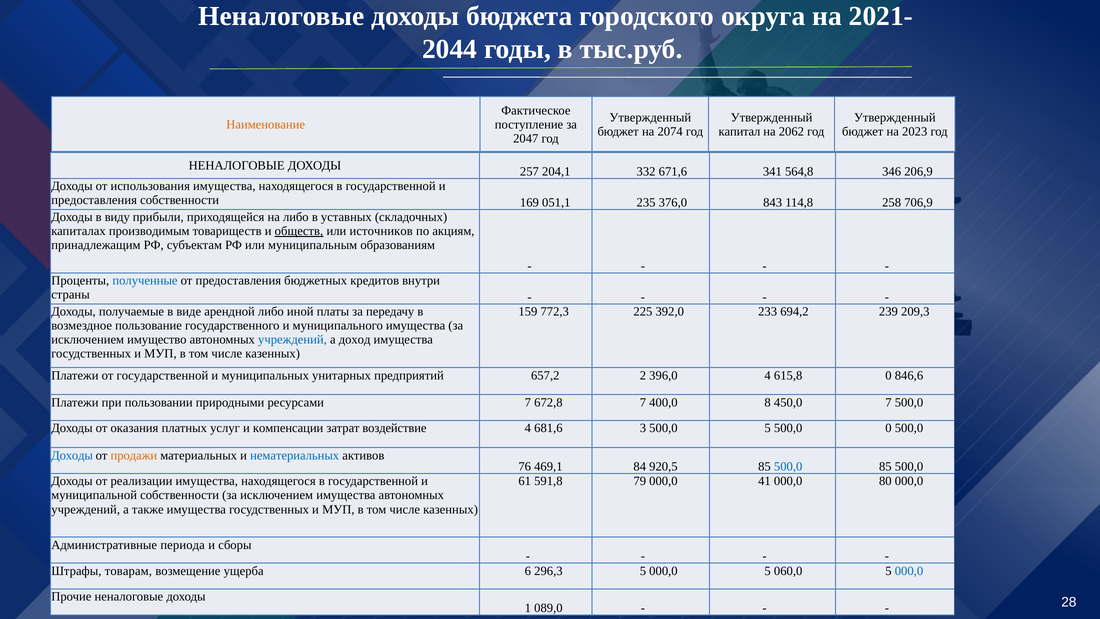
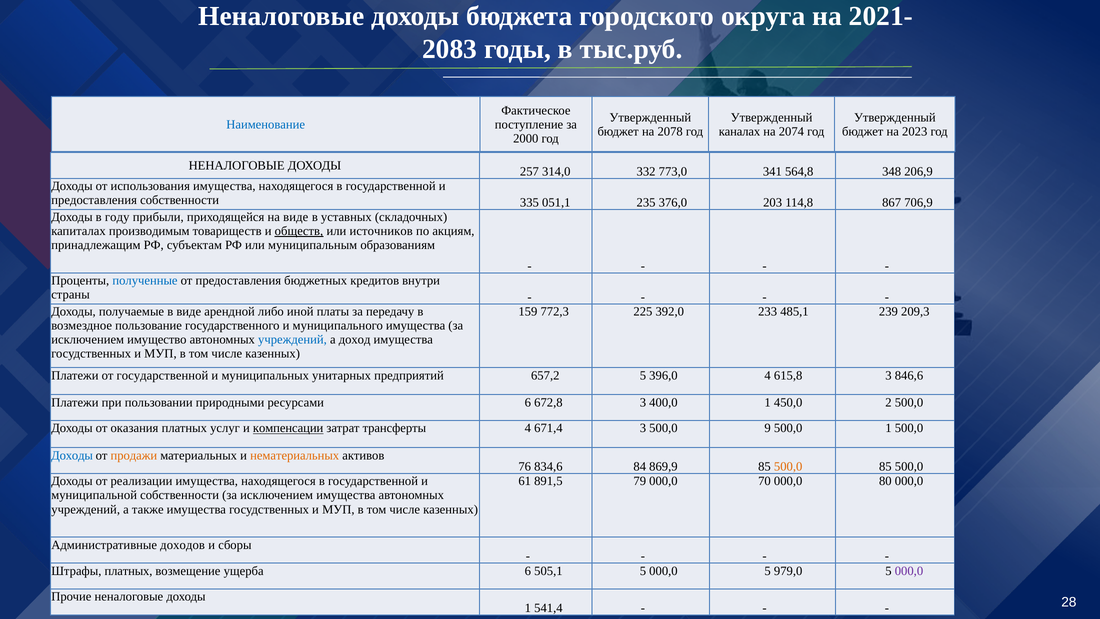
2044: 2044 -> 2083
Наименование colour: orange -> blue
2074: 2074 -> 2078
капитал: капитал -> каналах
2062: 2062 -> 2074
2047: 2047 -> 2000
204,1: 204,1 -> 314,0
671,6: 671,6 -> 773,0
346: 346 -> 348
169: 169 -> 335
843: 843 -> 203
258: 258 -> 867
виду: виду -> году
на либо: либо -> виде
694,2: 694,2 -> 485,1
657,2 2: 2 -> 5
615,8 0: 0 -> 3
ресурсами 7: 7 -> 6
672,8 7: 7 -> 3
400,0 8: 8 -> 1
450,0 7: 7 -> 2
компенсации underline: none -> present
воздействие: воздействие -> трансферты
681,6: 681,6 -> 671,4
500,0 5: 5 -> 9
500,0 0: 0 -> 1
нематериальных colour: blue -> orange
469,1: 469,1 -> 834,6
920,5: 920,5 -> 869,9
500,0 at (788, 466) colour: blue -> orange
591,8: 591,8 -> 891,5
41: 41 -> 70
периода: периода -> доходов
Штрафы товарам: товарам -> платных
296,3: 296,3 -> 505,1
060,0: 060,0 -> 979,0
000,0 at (909, 571) colour: blue -> purple
089,0: 089,0 -> 541,4
